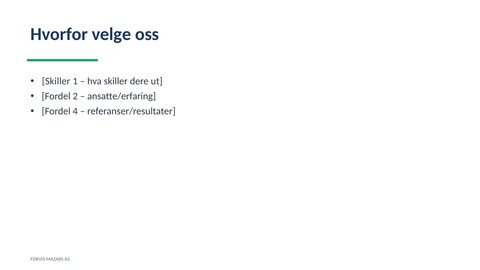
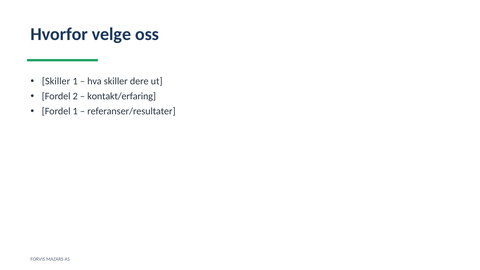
ansatte/erfaring: ansatte/erfaring -> kontakt/erfaring
Fordel 4: 4 -> 1
